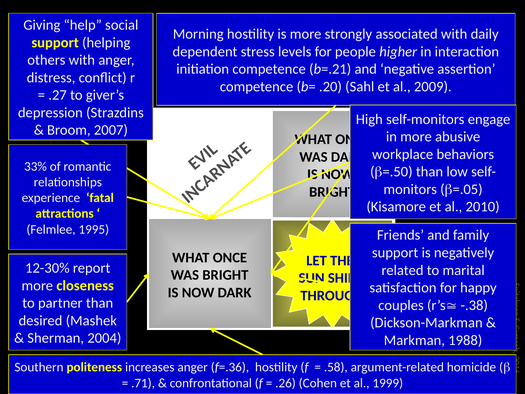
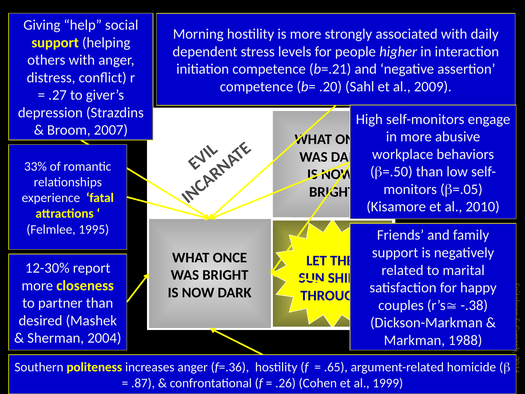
.58: .58 -> .65
.71: .71 -> .87
